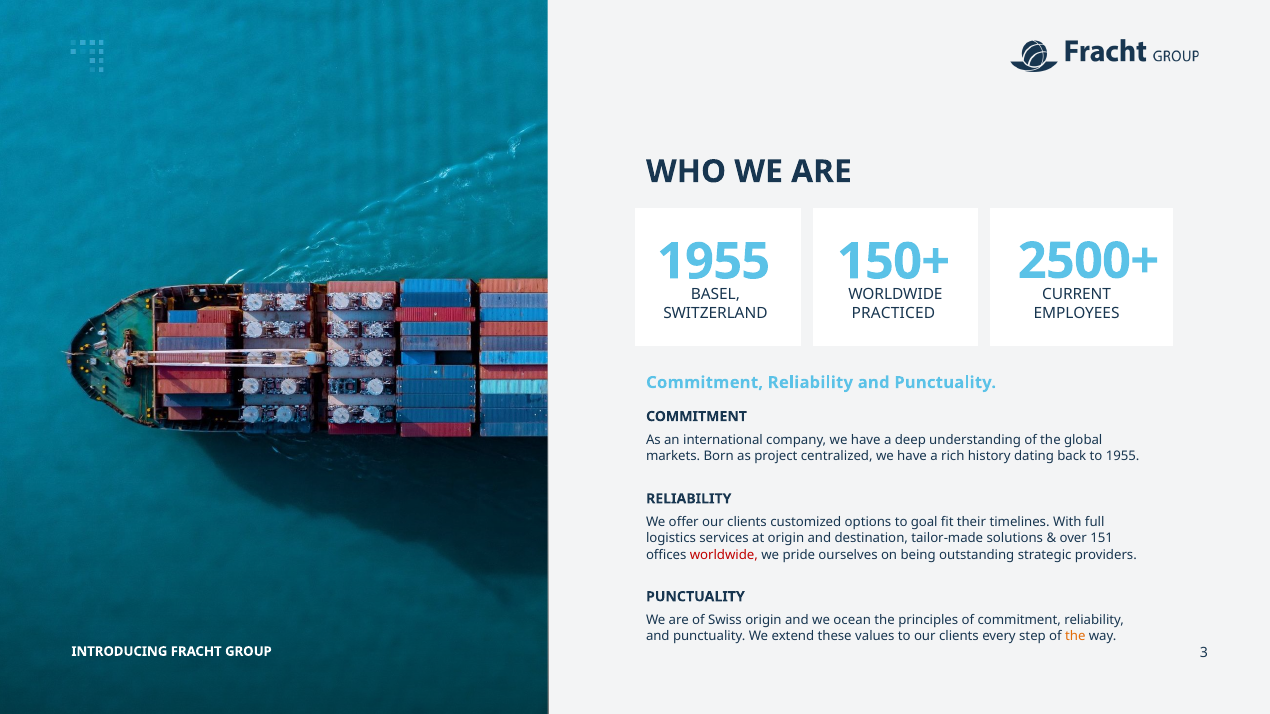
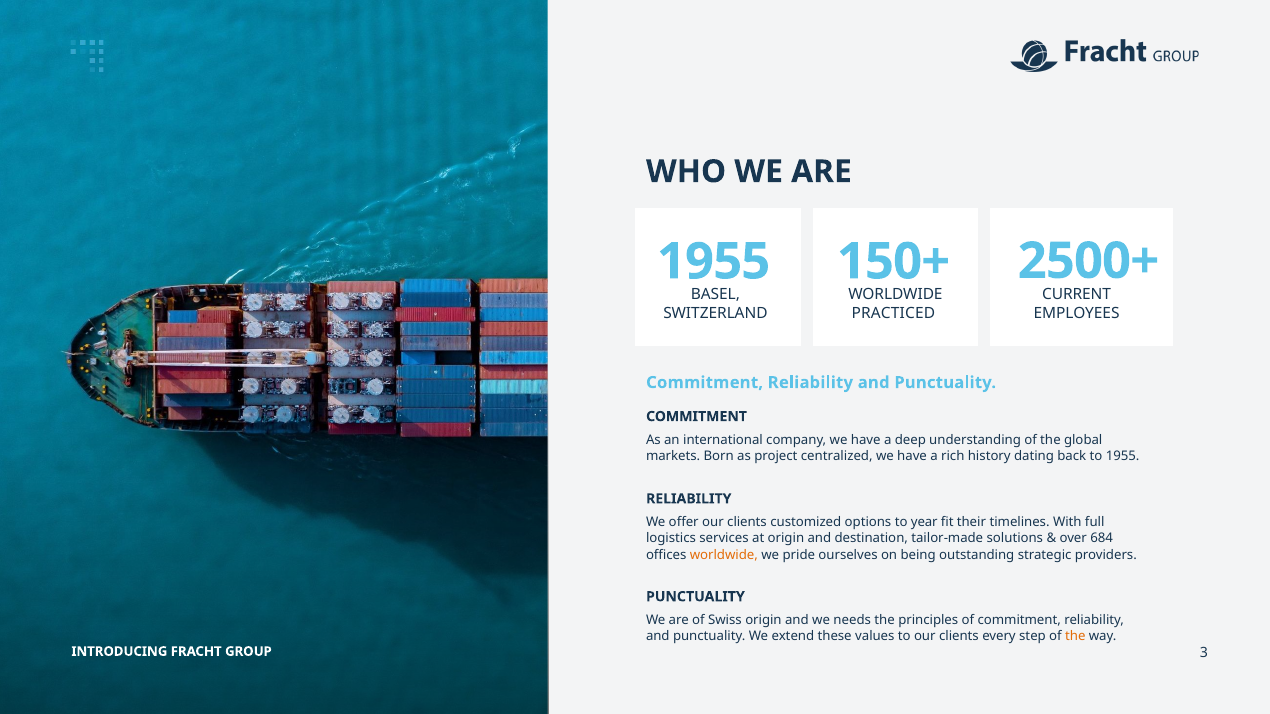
goal: goal -> year
151: 151 -> 684
worldwide at (724, 555) colour: red -> orange
ocean: ocean -> needs
